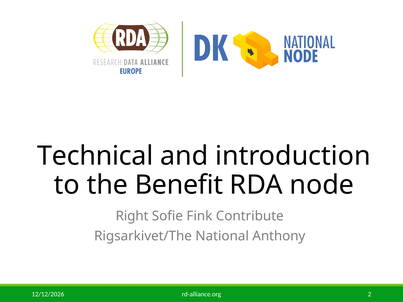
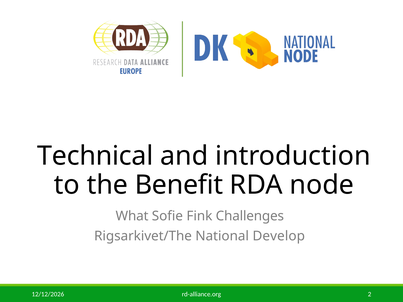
Right: Right -> What
Contribute: Contribute -> Challenges
Anthony: Anthony -> Develop
